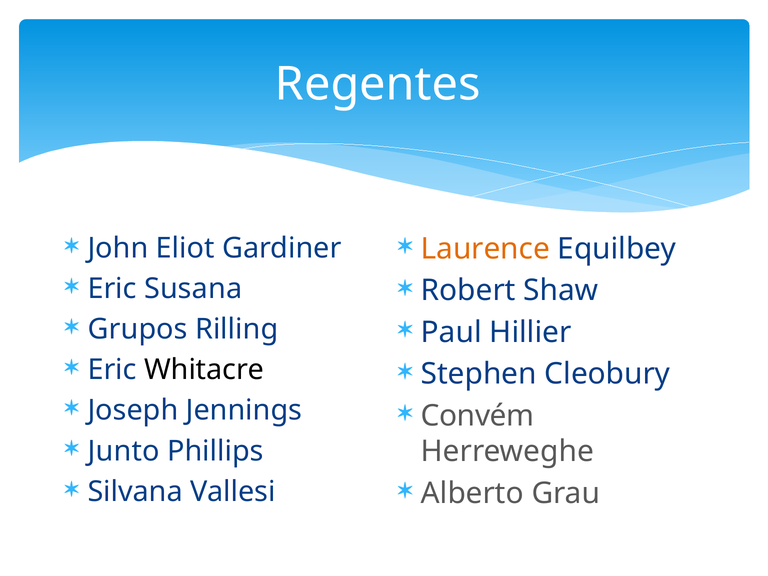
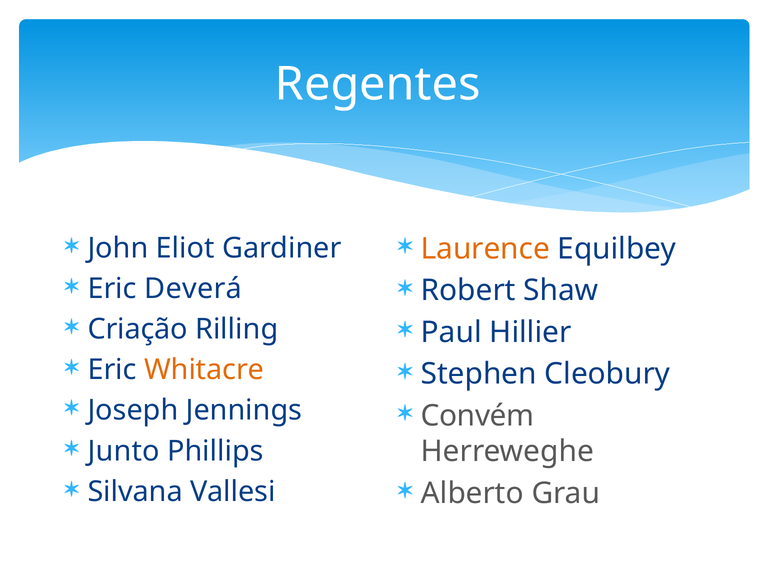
Susana: Susana -> Deverá
Grupos: Grupos -> Criação
Whitacre colour: black -> orange
